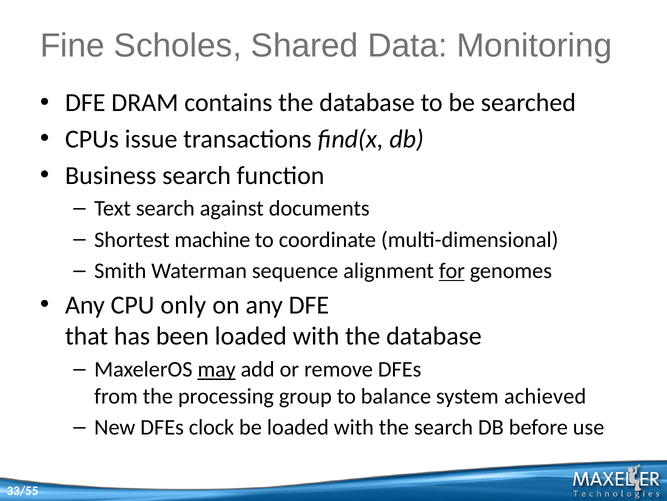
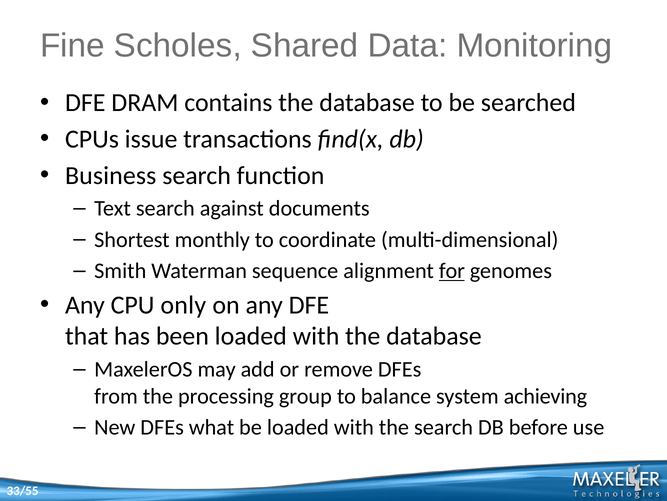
machine: machine -> monthly
may underline: present -> none
achieved: achieved -> achieving
clock: clock -> what
